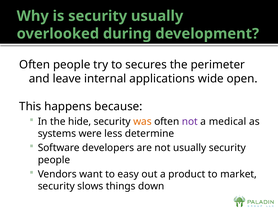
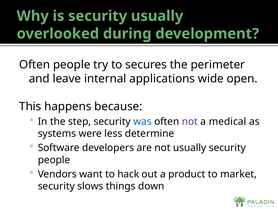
hide: hide -> step
was colour: orange -> blue
easy: easy -> hack
